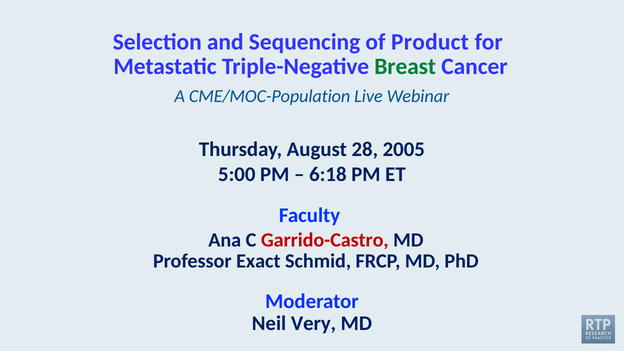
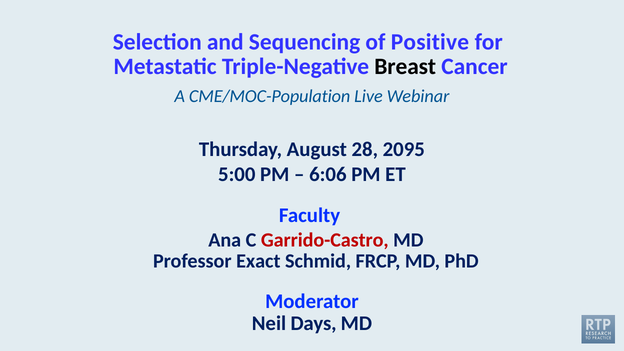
Product: Product -> Positive
Breast colour: green -> black
2005: 2005 -> 2095
6:18: 6:18 -> 6:06
Very: Very -> Days
